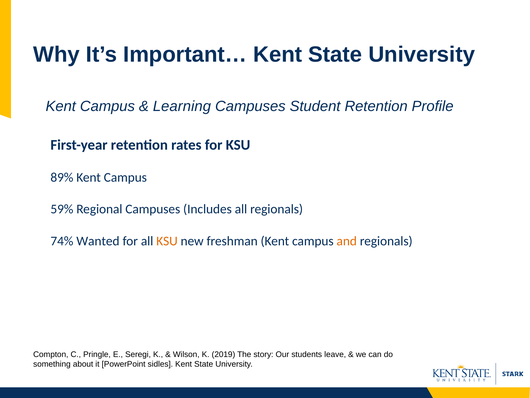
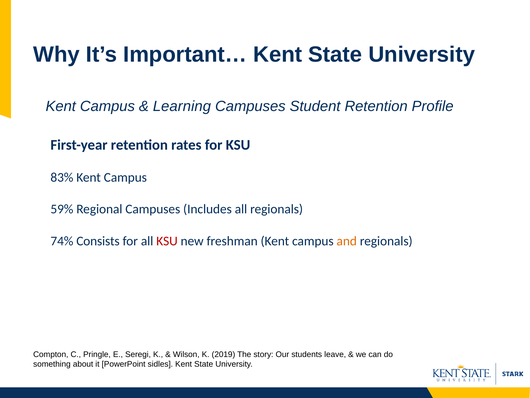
89%: 89% -> 83%
Wanted: Wanted -> Consists
KSU at (167, 241) colour: orange -> red
